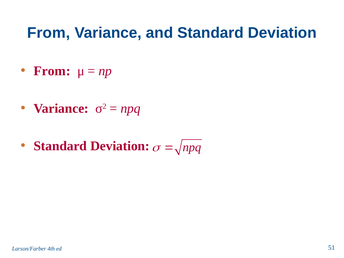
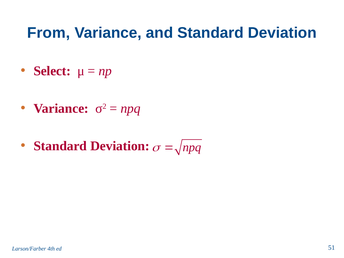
From at (52, 71): From -> Select
